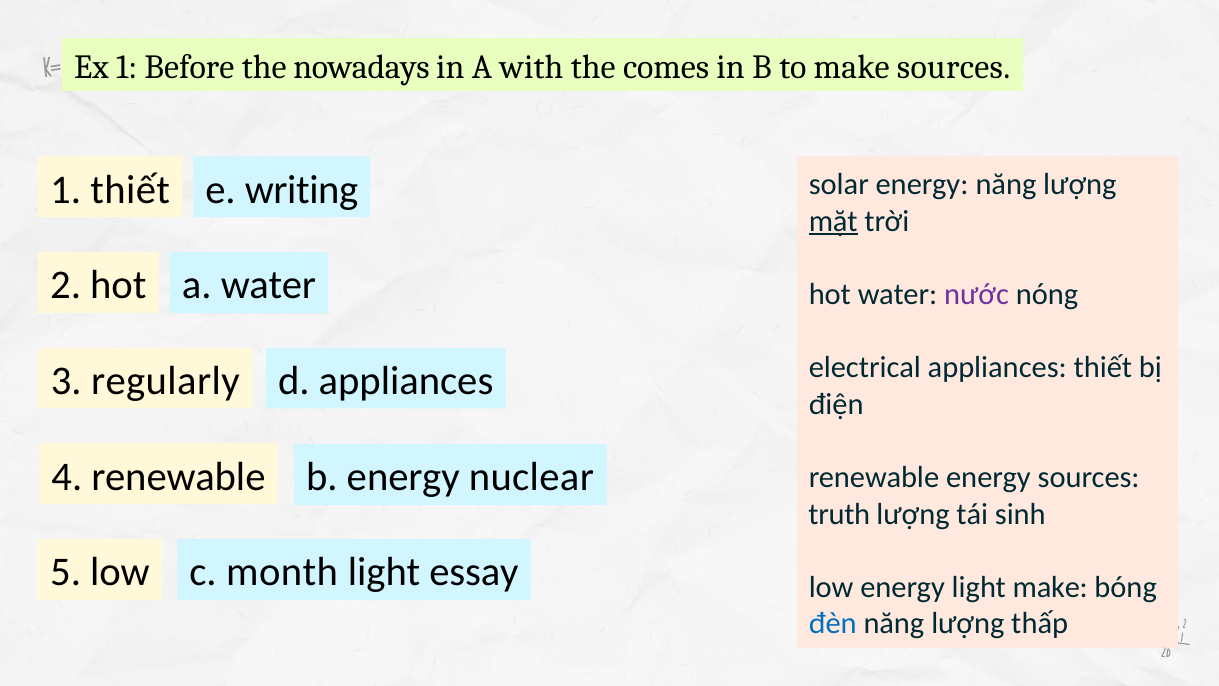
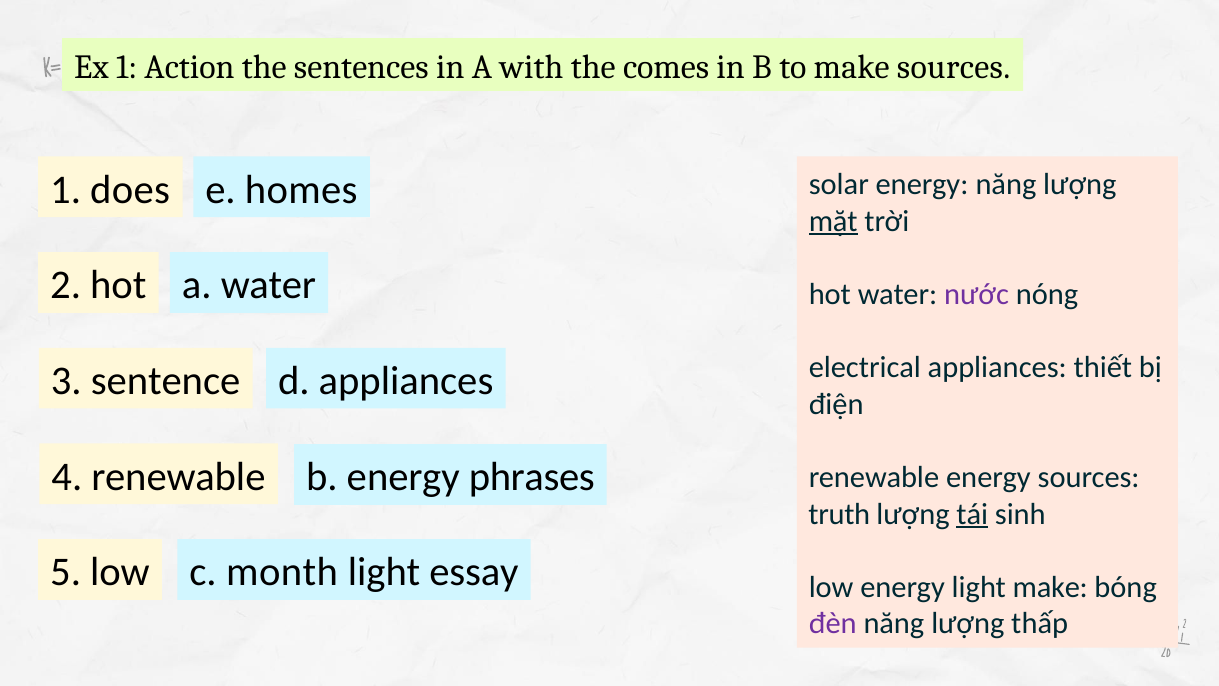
Before: Before -> Action
nowadays: nowadays -> sentences
1 thiết: thiết -> does
writing: writing -> homes
regularly: regularly -> sentence
nuclear: nuclear -> phrases
tái underline: none -> present
đèn colour: blue -> purple
